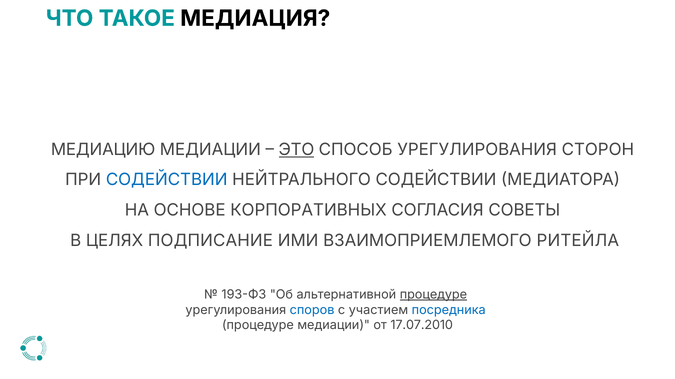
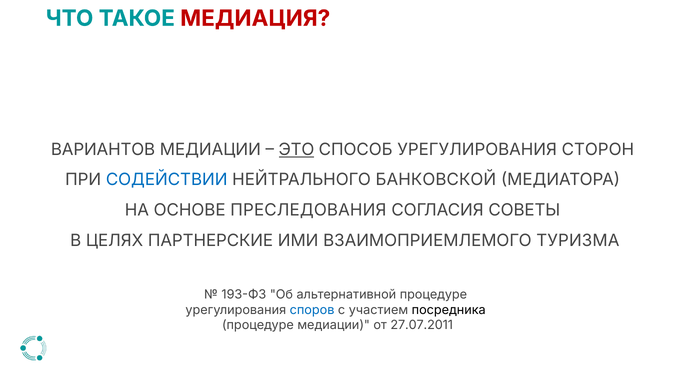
МЕДИАЦИЯ colour: black -> red
МЕДИАЦИЮ: МЕДИАЦИЮ -> ВАРИАНТОВ
НЕЙТРАЛЬНОГО СОДЕЙСТВИИ: СОДЕЙСТВИИ -> БАНКОВСКОЙ
КОРПОРАТИВНЫХ: КОРПОРАТИВНЫХ -> ПРЕСЛЕДОВАНИЯ
ПОДПИСАНИЕ: ПОДПИСАНИЕ -> ПАРТНЕРСКИЕ
РИТЕЙЛА: РИТЕЙЛА -> ТУРИЗМА
процедуре at (433, 295) underline: present -> none
посредника colour: blue -> black
17.07.2010: 17.07.2010 -> 27.07.2011
